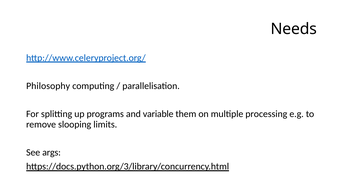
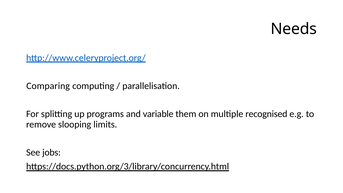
Philosophy: Philosophy -> Comparing
processing: processing -> recognised
args: args -> jobs
